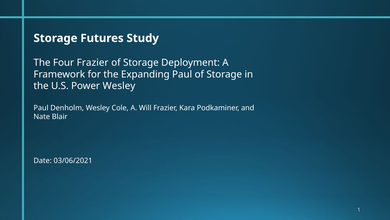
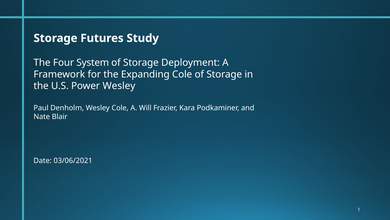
Four Frazier: Frazier -> System
Expanding Paul: Paul -> Cole
